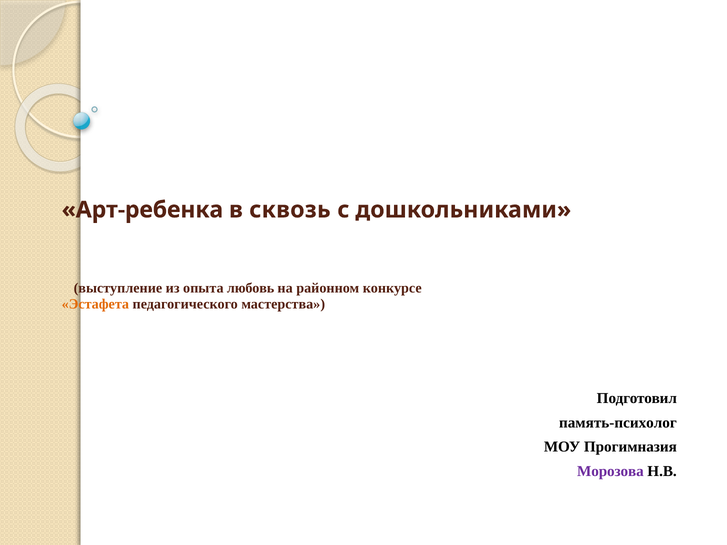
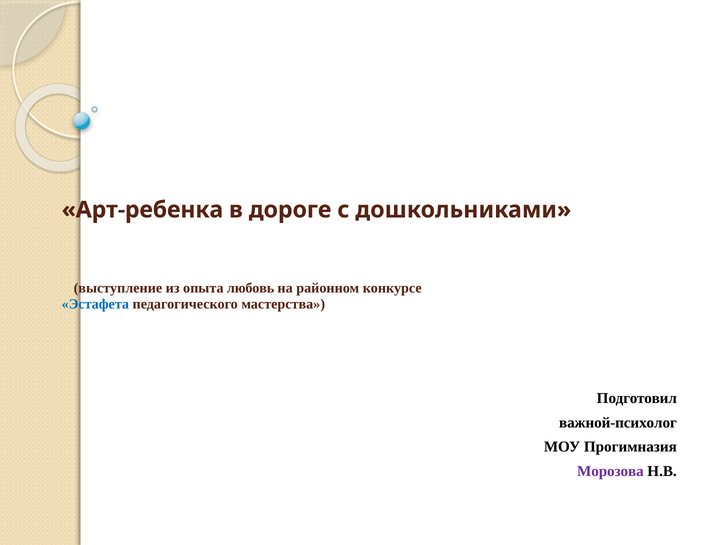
сквозь: сквозь -> дороге
Эстафета colour: orange -> blue
память-психолог: память-психолог -> важной-психолог
